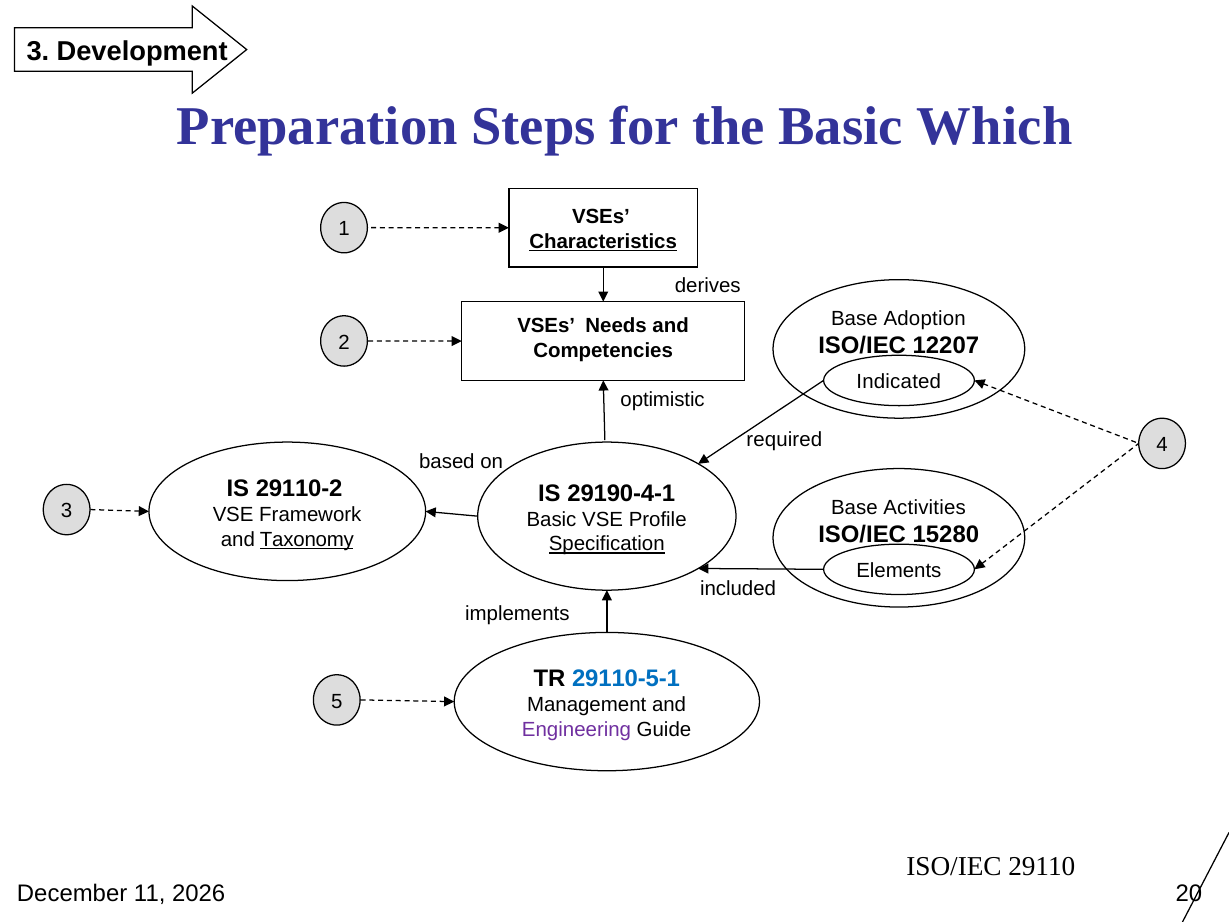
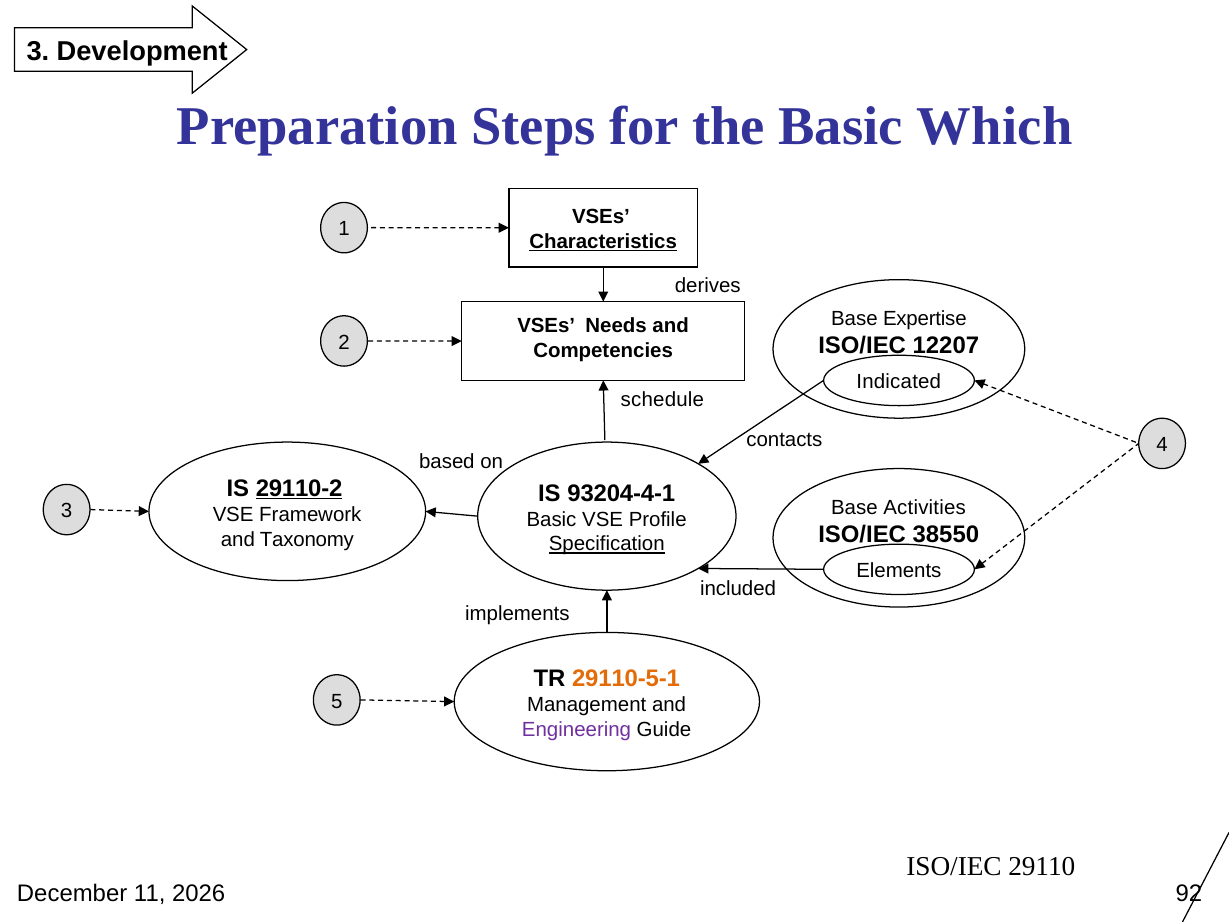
Adoption: Adoption -> Expertise
optimistic: optimistic -> schedule
required: required -> contacts
29110-2 underline: none -> present
29190-4-1: 29190-4-1 -> 93204-4-1
15280: 15280 -> 38550
Taxonomy underline: present -> none
29110-5-1 colour: blue -> orange
20: 20 -> 92
